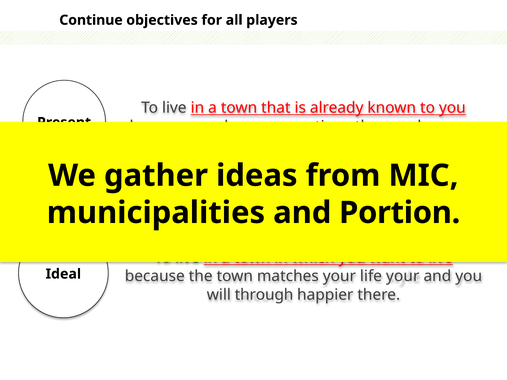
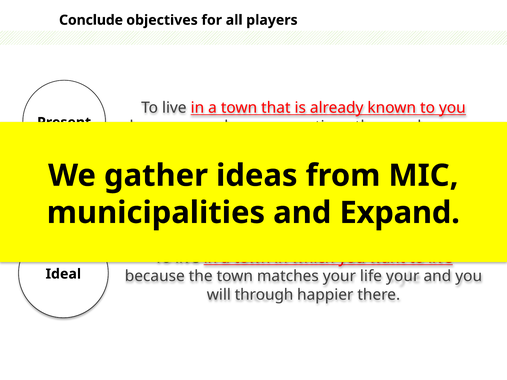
Continue: Continue -> Conclude
Portion: Portion -> Expand
